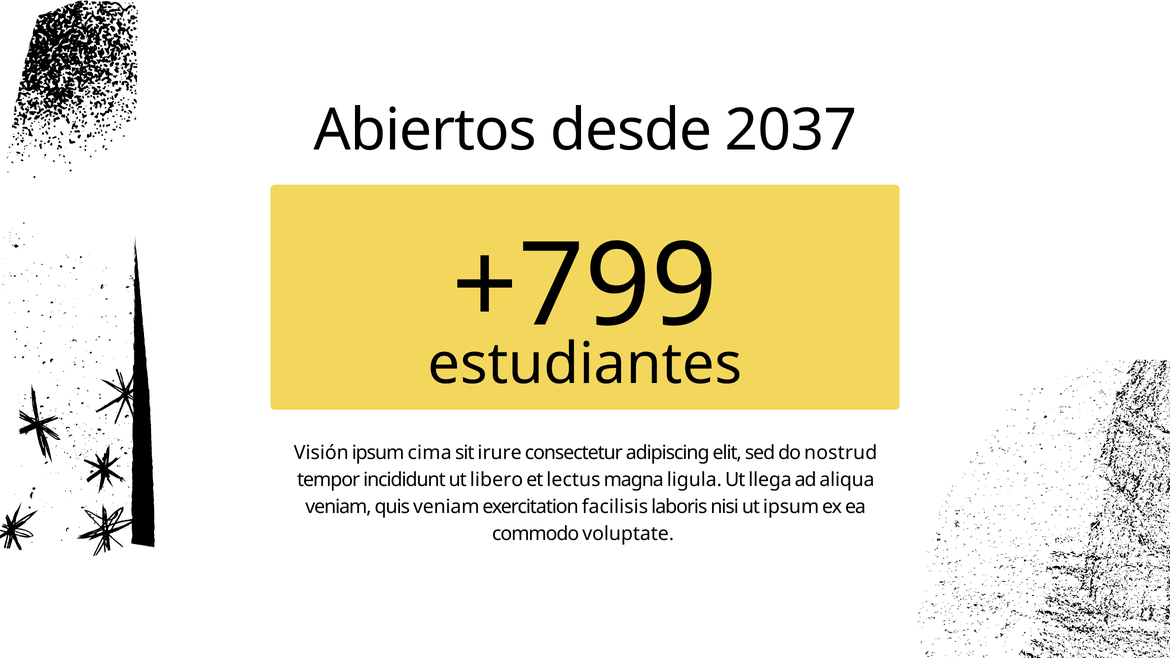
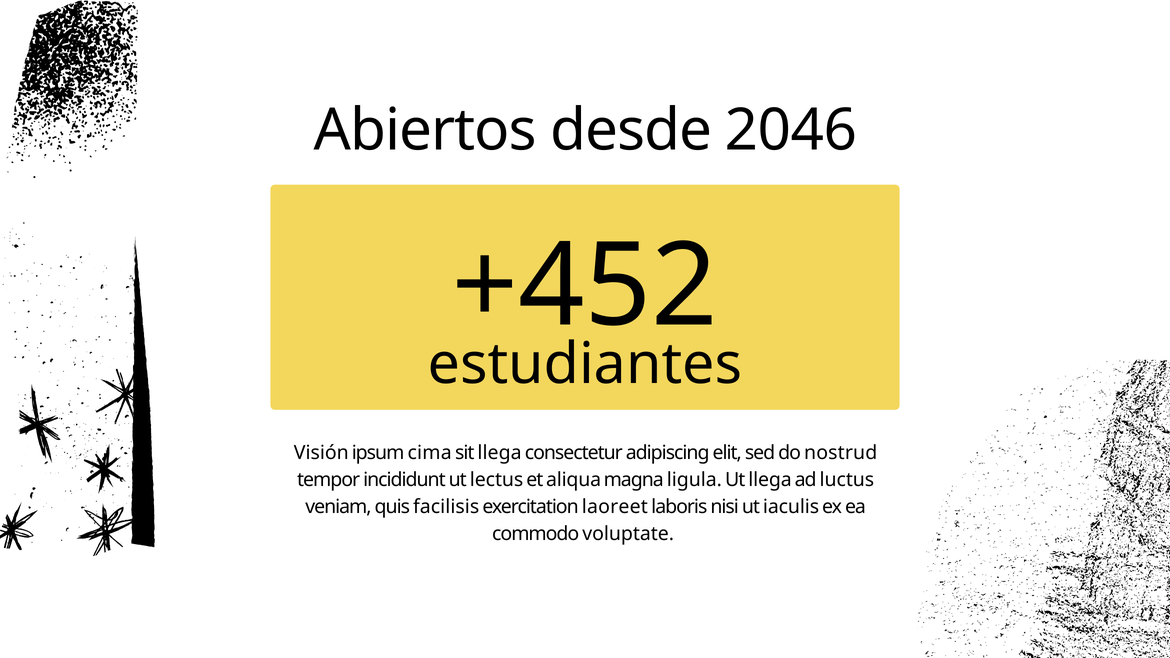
2037: 2037 -> 2046
+799: +799 -> +452
sit irure: irure -> llega
libero: libero -> lectus
lectus: lectus -> aliqua
aliqua: aliqua -> luctus
quis veniam: veniam -> facilisis
facilisis: facilisis -> laoreet
ut ipsum: ipsum -> iaculis
